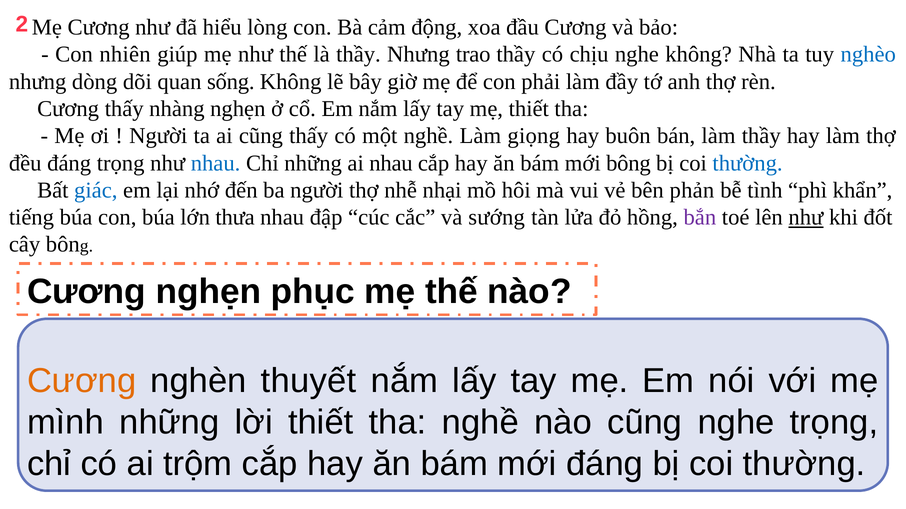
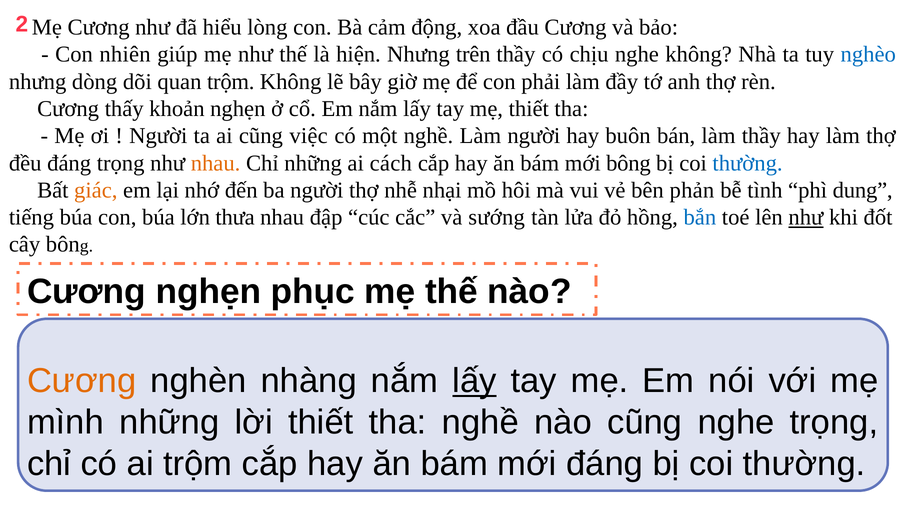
là thầy: thầy -> hiện
trao: trao -> trên
quan sống: sống -> trộm
nhàng: nhàng -> khoản
cũng thấy: thấy -> việc
Làm giọng: giọng -> người
nhau at (216, 163) colour: blue -> orange
ai nhau: nhau -> cách
giác colour: blue -> orange
khẩn: khẩn -> dung
bắn colour: purple -> blue
thuyết: thuyết -> nhàng
lấy at (474, 382) underline: none -> present
